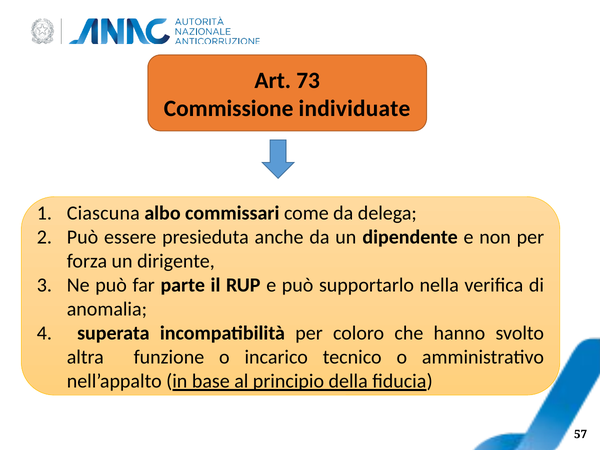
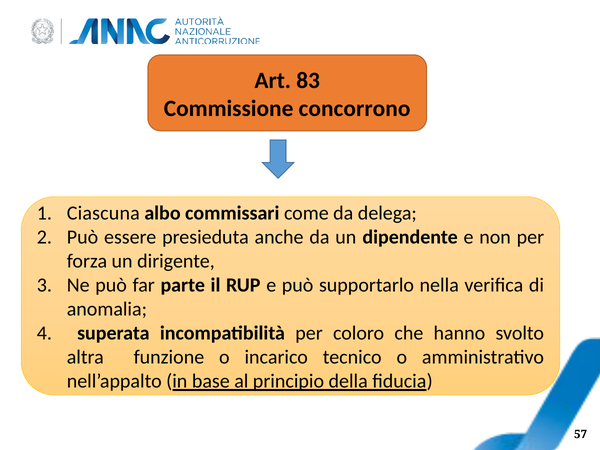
73: 73 -> 83
individuate: individuate -> concorrono
